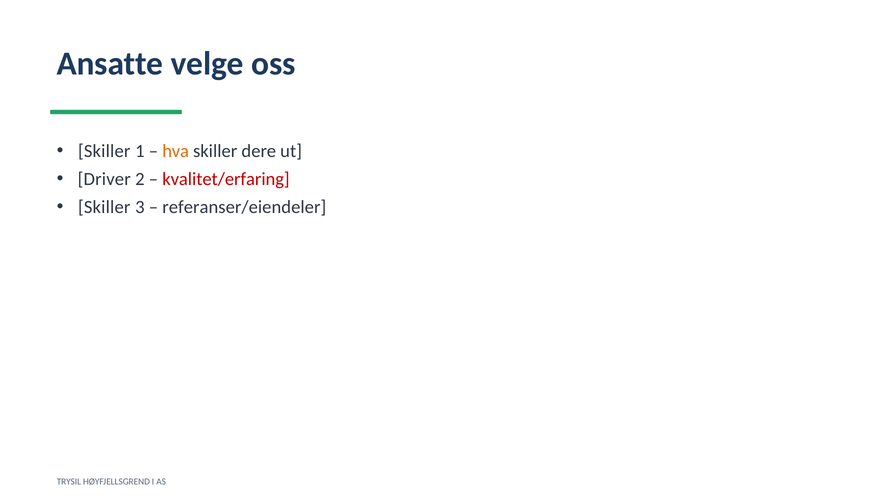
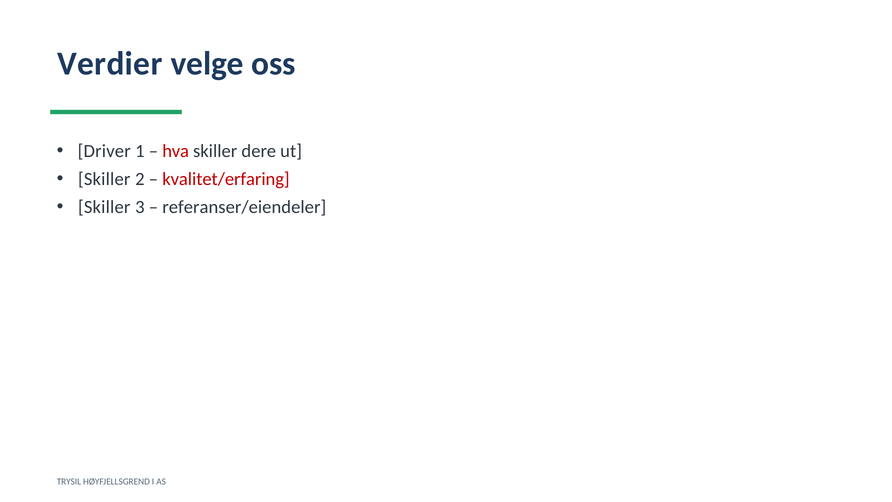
Ansatte: Ansatte -> Verdier
Skiller at (104, 151): Skiller -> Driver
hva colour: orange -> red
Driver at (104, 179): Driver -> Skiller
